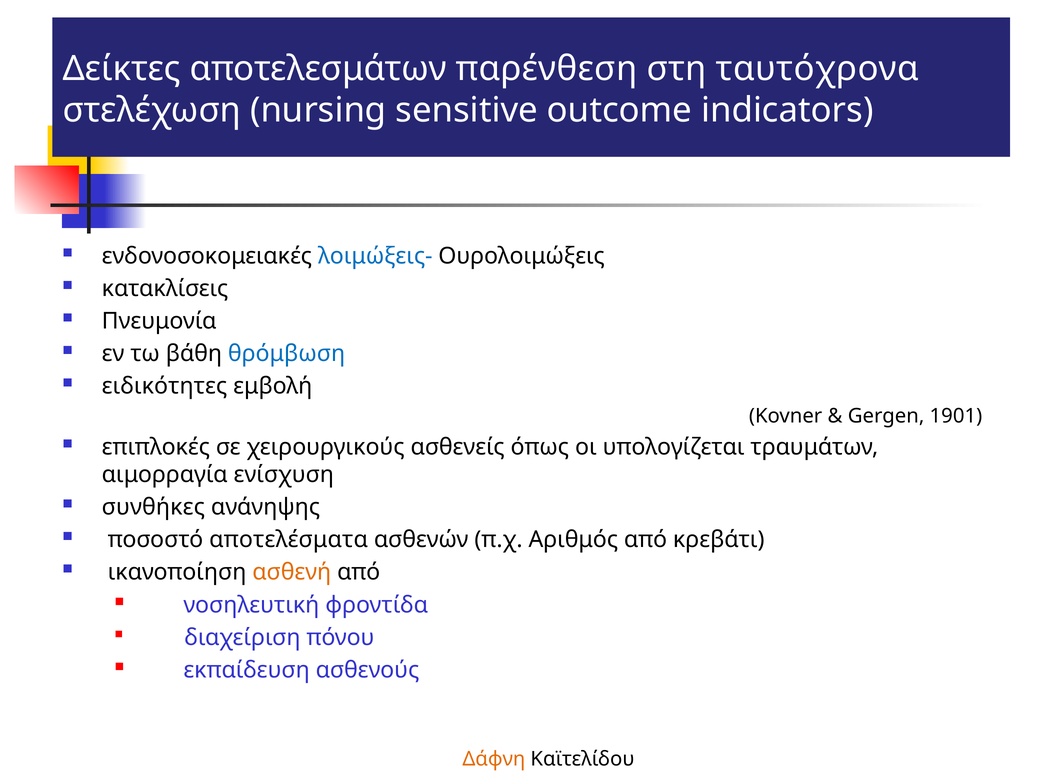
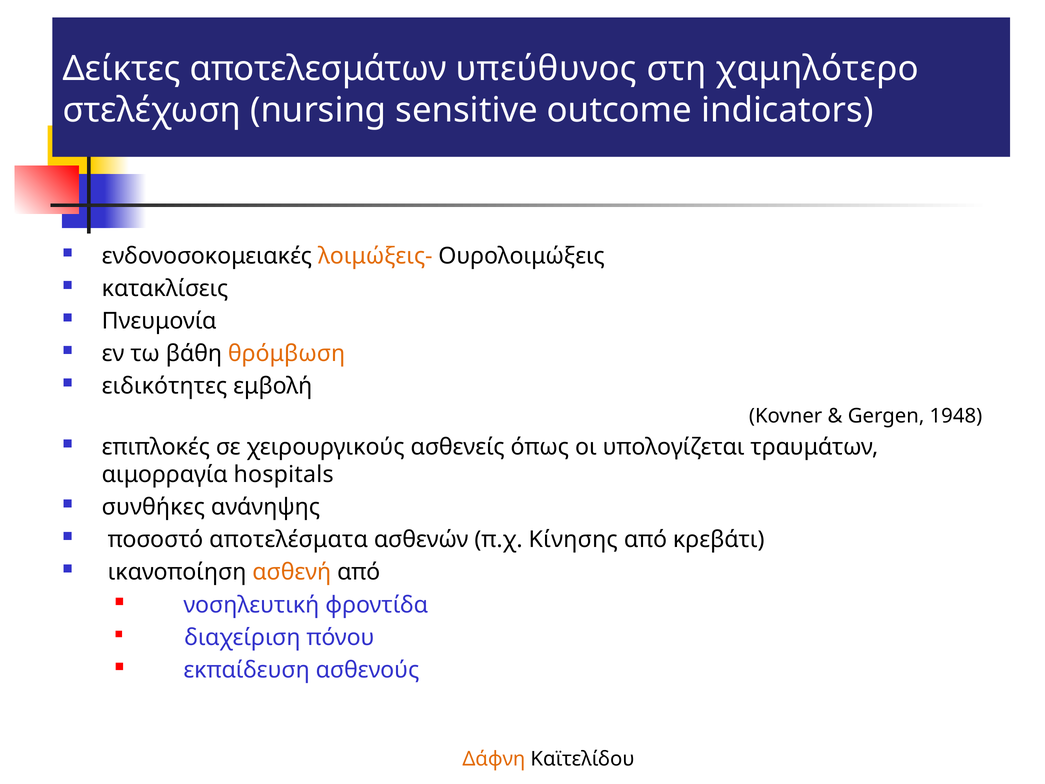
παρένθεση: παρένθεση -> υπεύθυνος
ταυτόχρονα: ταυτόχρονα -> χαμηλότερο
λοιμώξεις- colour: blue -> orange
θρόμβωση colour: blue -> orange
1901: 1901 -> 1948
ενίσχυση: ενίσχυση -> hospitals
Αριθμός: Αριθμός -> Κίνησης
